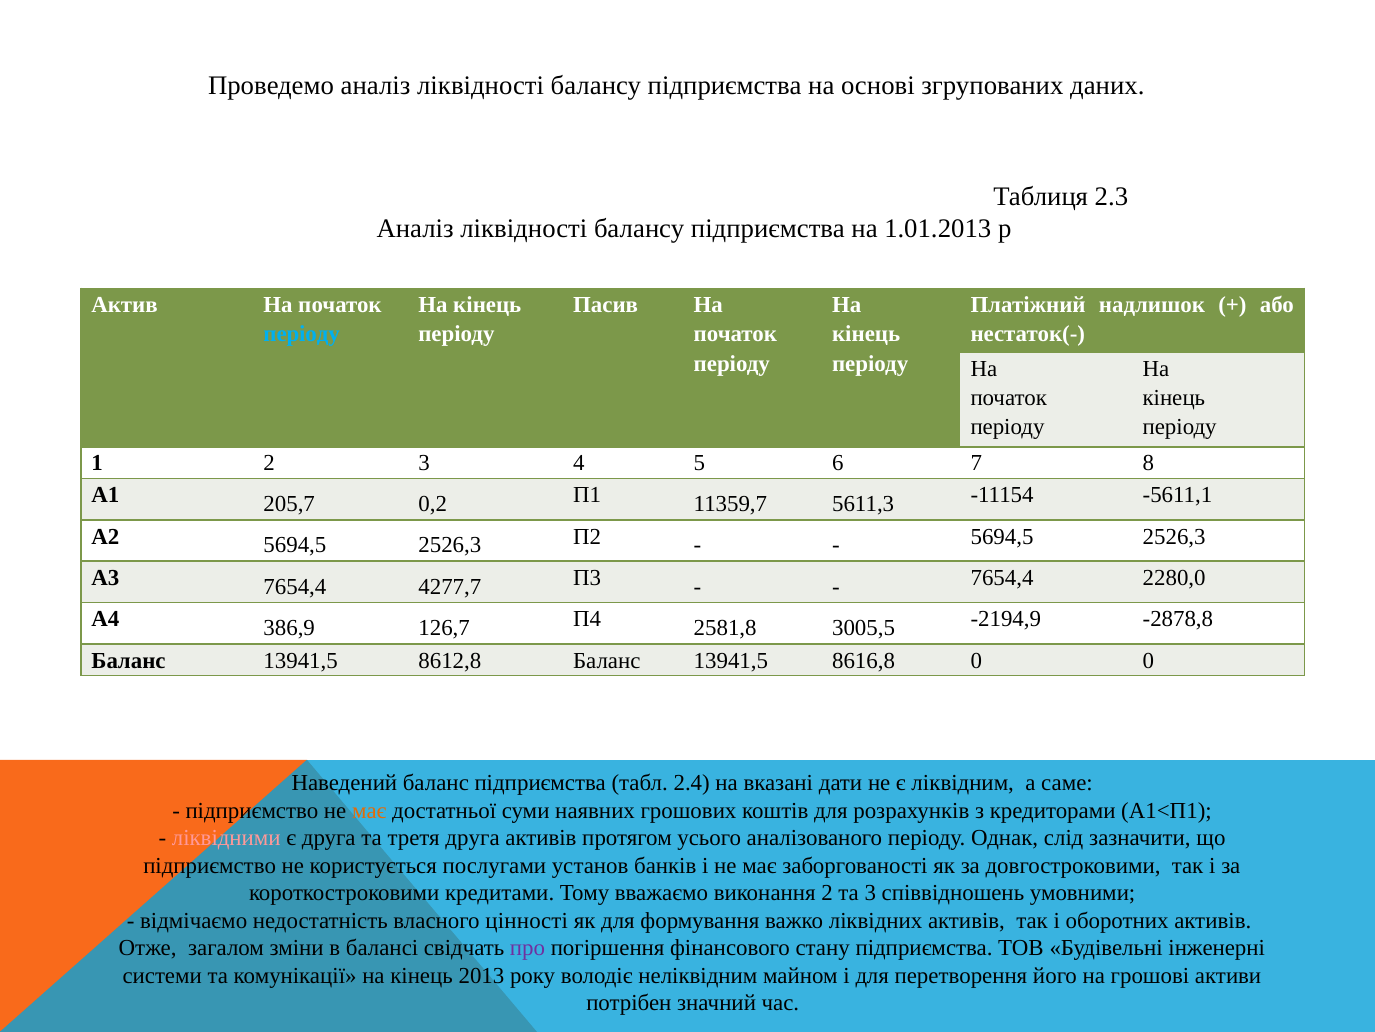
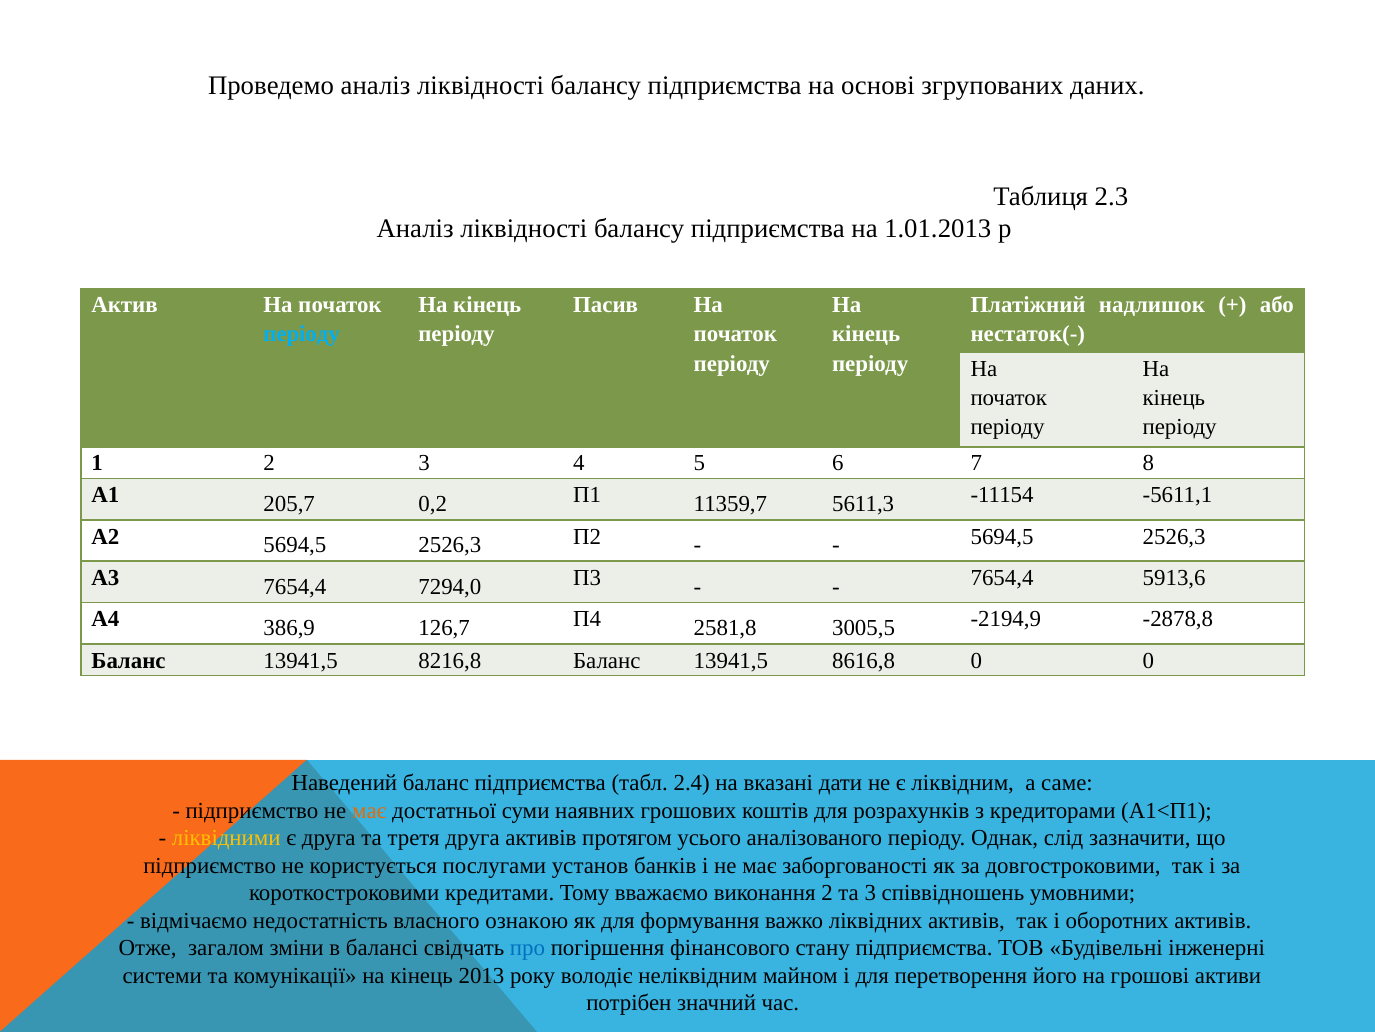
4277,7: 4277,7 -> 7294,0
2280,0: 2280,0 -> 5913,6
8612,8: 8612,8 -> 8216,8
ліквідними colour: pink -> yellow
цінності: цінності -> ознакою
про colour: purple -> blue
